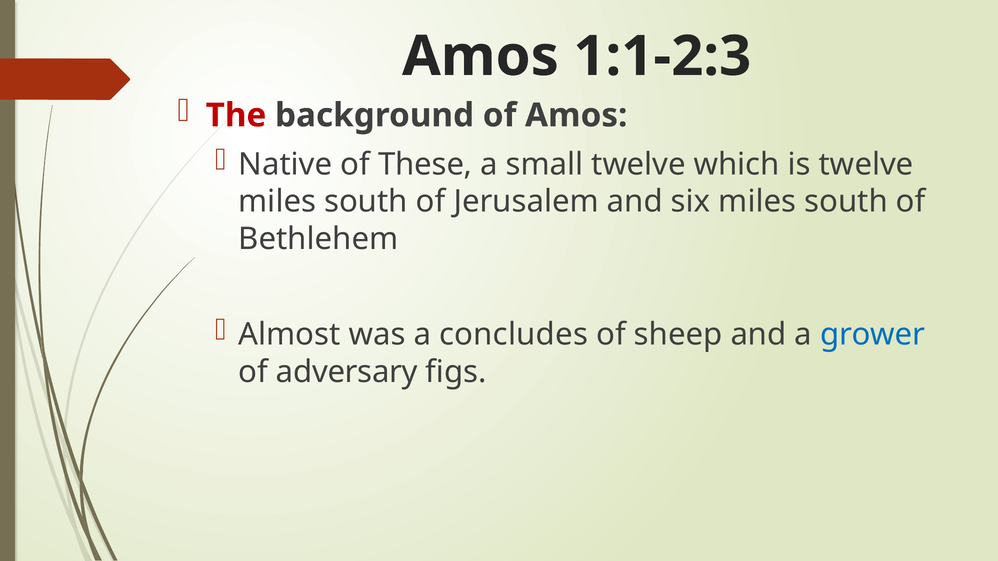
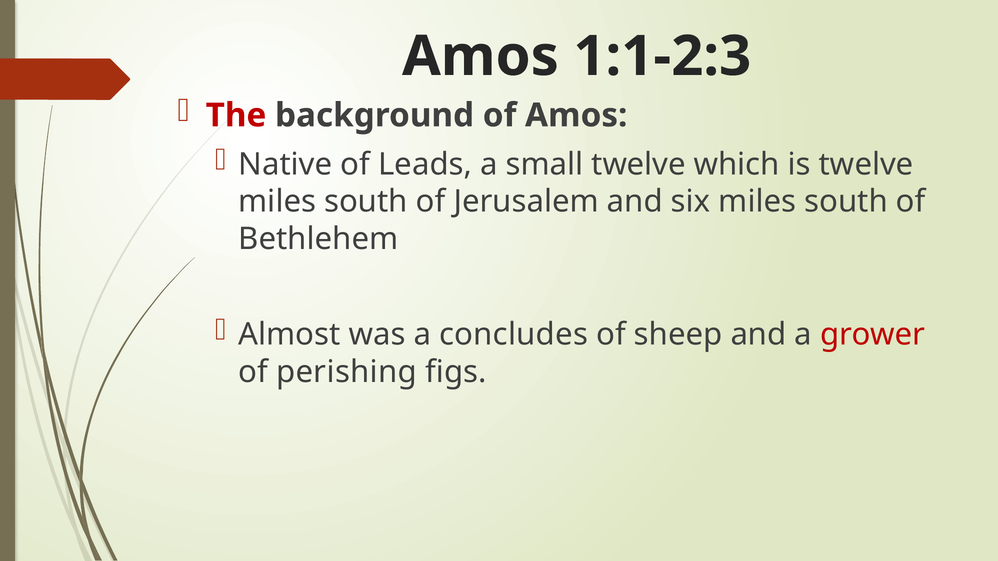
These: These -> Leads
grower colour: blue -> red
adversary: adversary -> perishing
